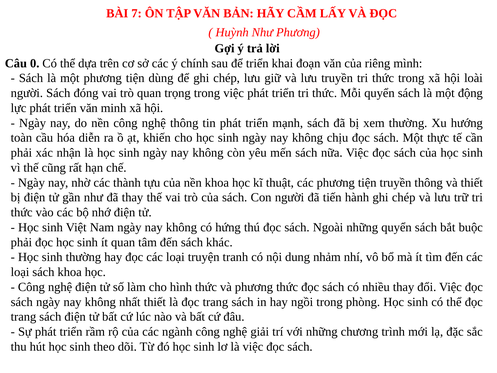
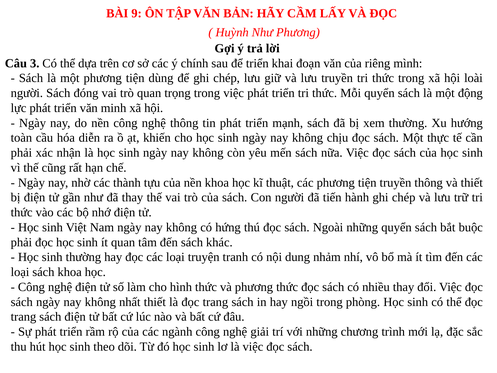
7: 7 -> 9
0: 0 -> 3
